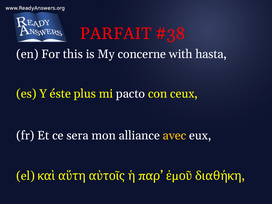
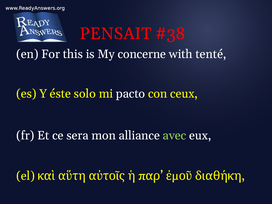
PARFAIT: PARFAIT -> PENSAIT
hasta: hasta -> tenté
plus: plus -> solo
avec colour: yellow -> light green
